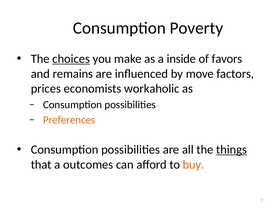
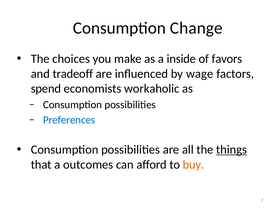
Poverty: Poverty -> Change
choices underline: present -> none
remains: remains -> tradeoff
move: move -> wage
prices: prices -> spend
Preferences colour: orange -> blue
